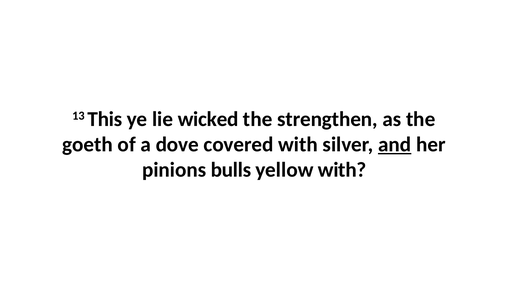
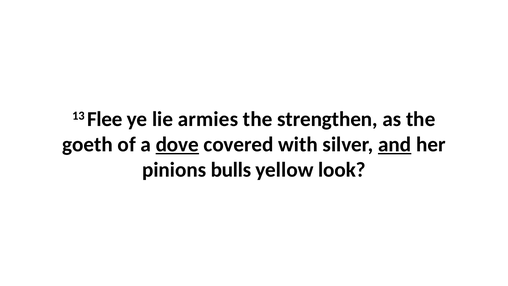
This: This -> Flee
wicked: wicked -> armies
dove underline: none -> present
yellow with: with -> look
